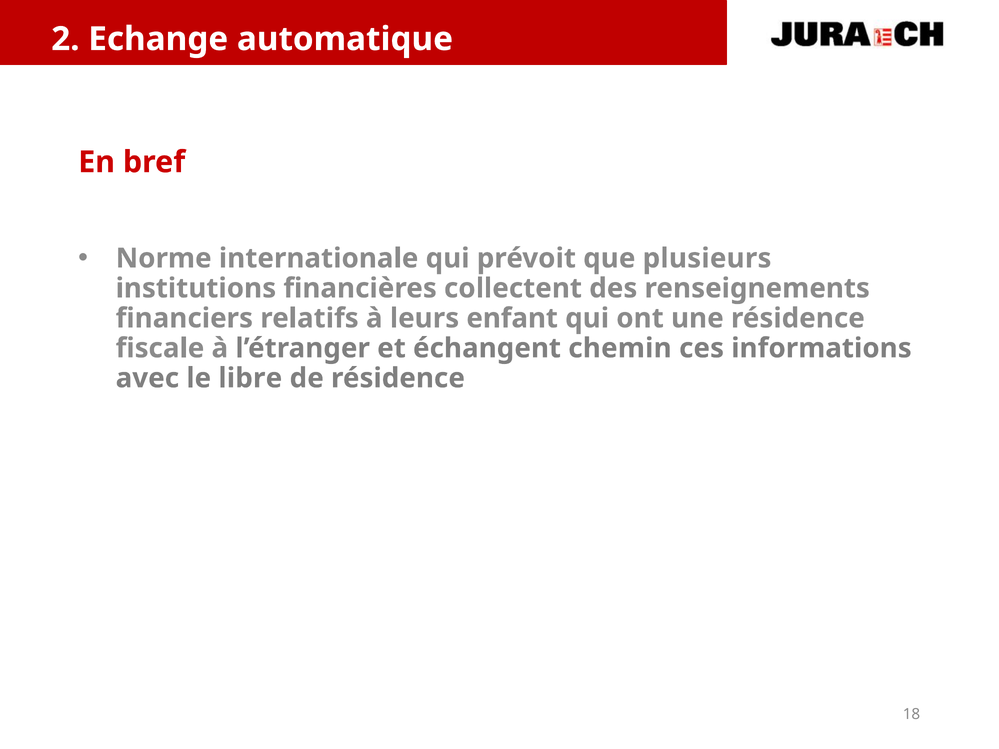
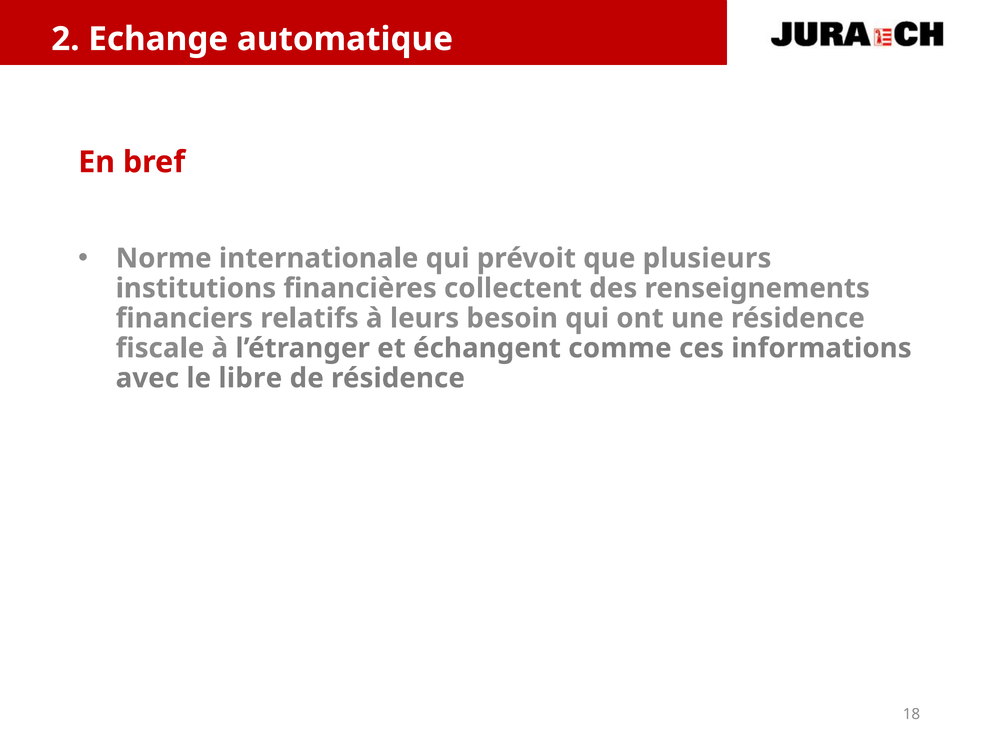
enfant: enfant -> besoin
chemin: chemin -> comme
